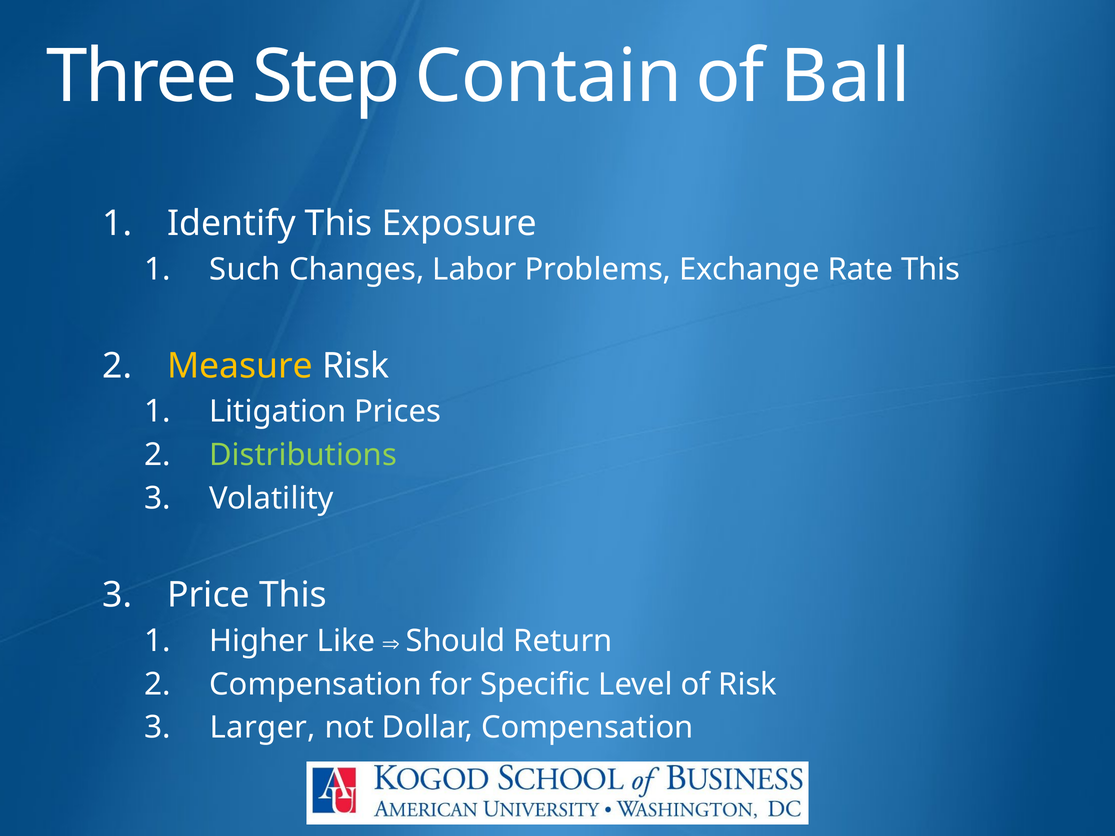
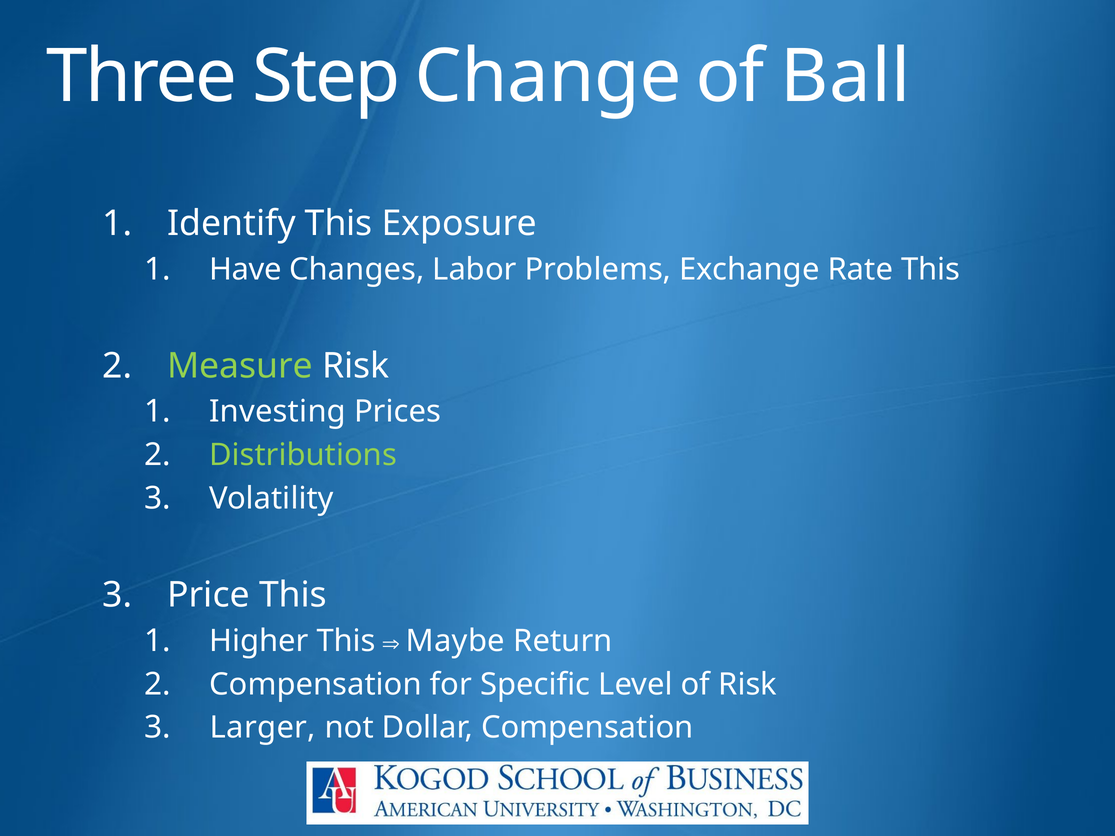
Contain: Contain -> Change
Such: Such -> Have
Measure colour: yellow -> light green
Litigation: Litigation -> Investing
Higher Like: Like -> This
Should: Should -> Maybe
